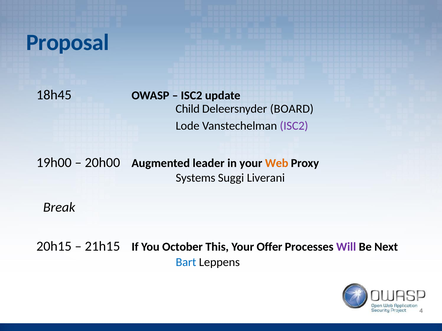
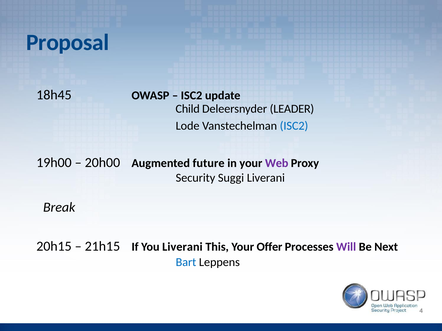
BOARD: BOARD -> LEADER
ISC2 at (294, 126) colour: purple -> blue
leader: leader -> future
Web colour: orange -> purple
Systems: Systems -> Security
You October: October -> Liverani
